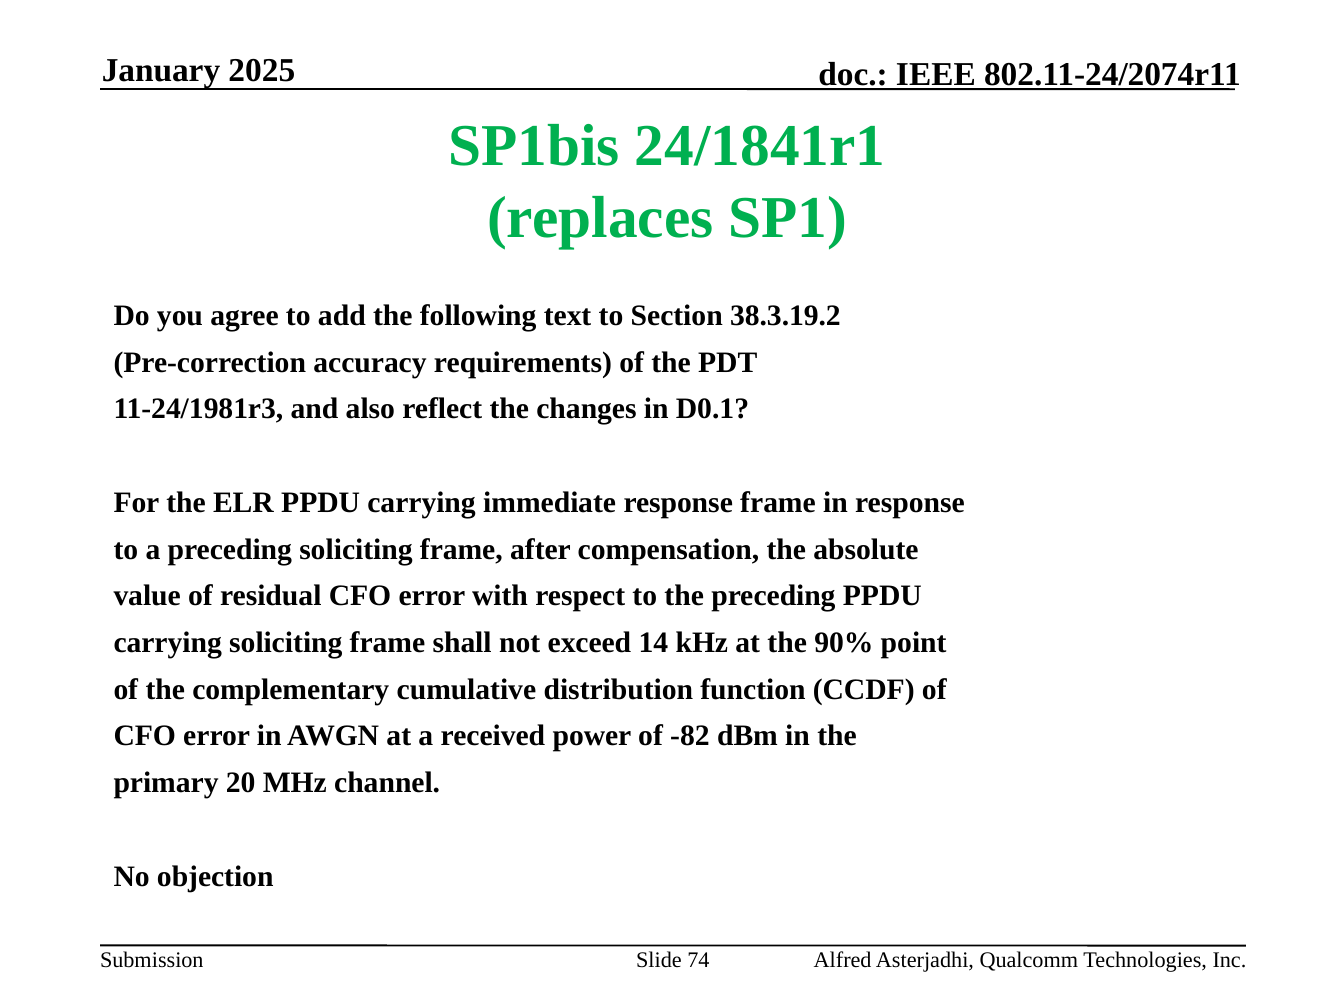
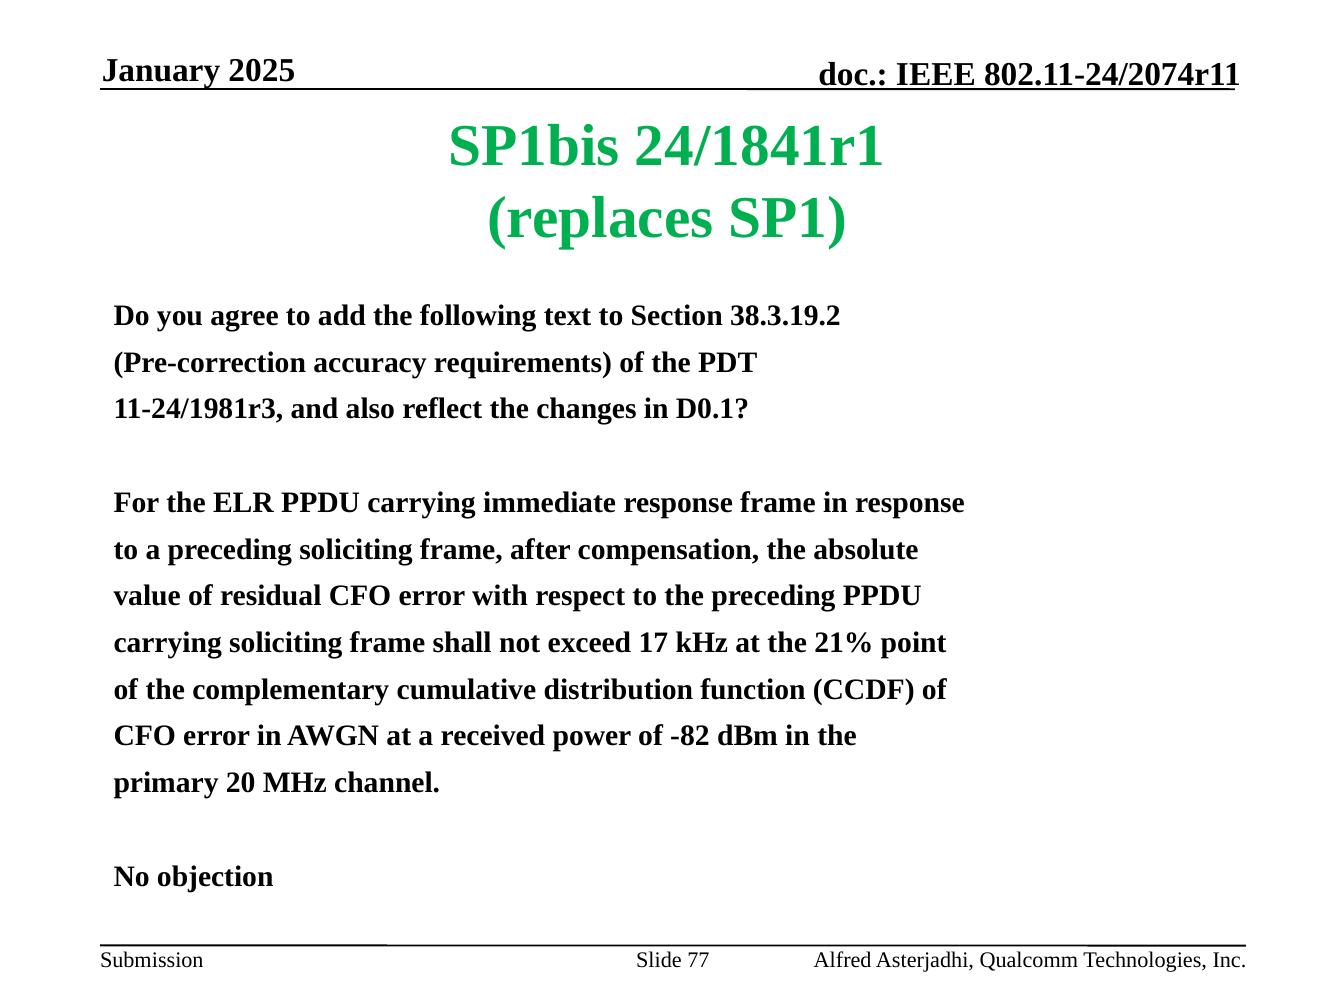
14: 14 -> 17
90%: 90% -> 21%
74: 74 -> 77
